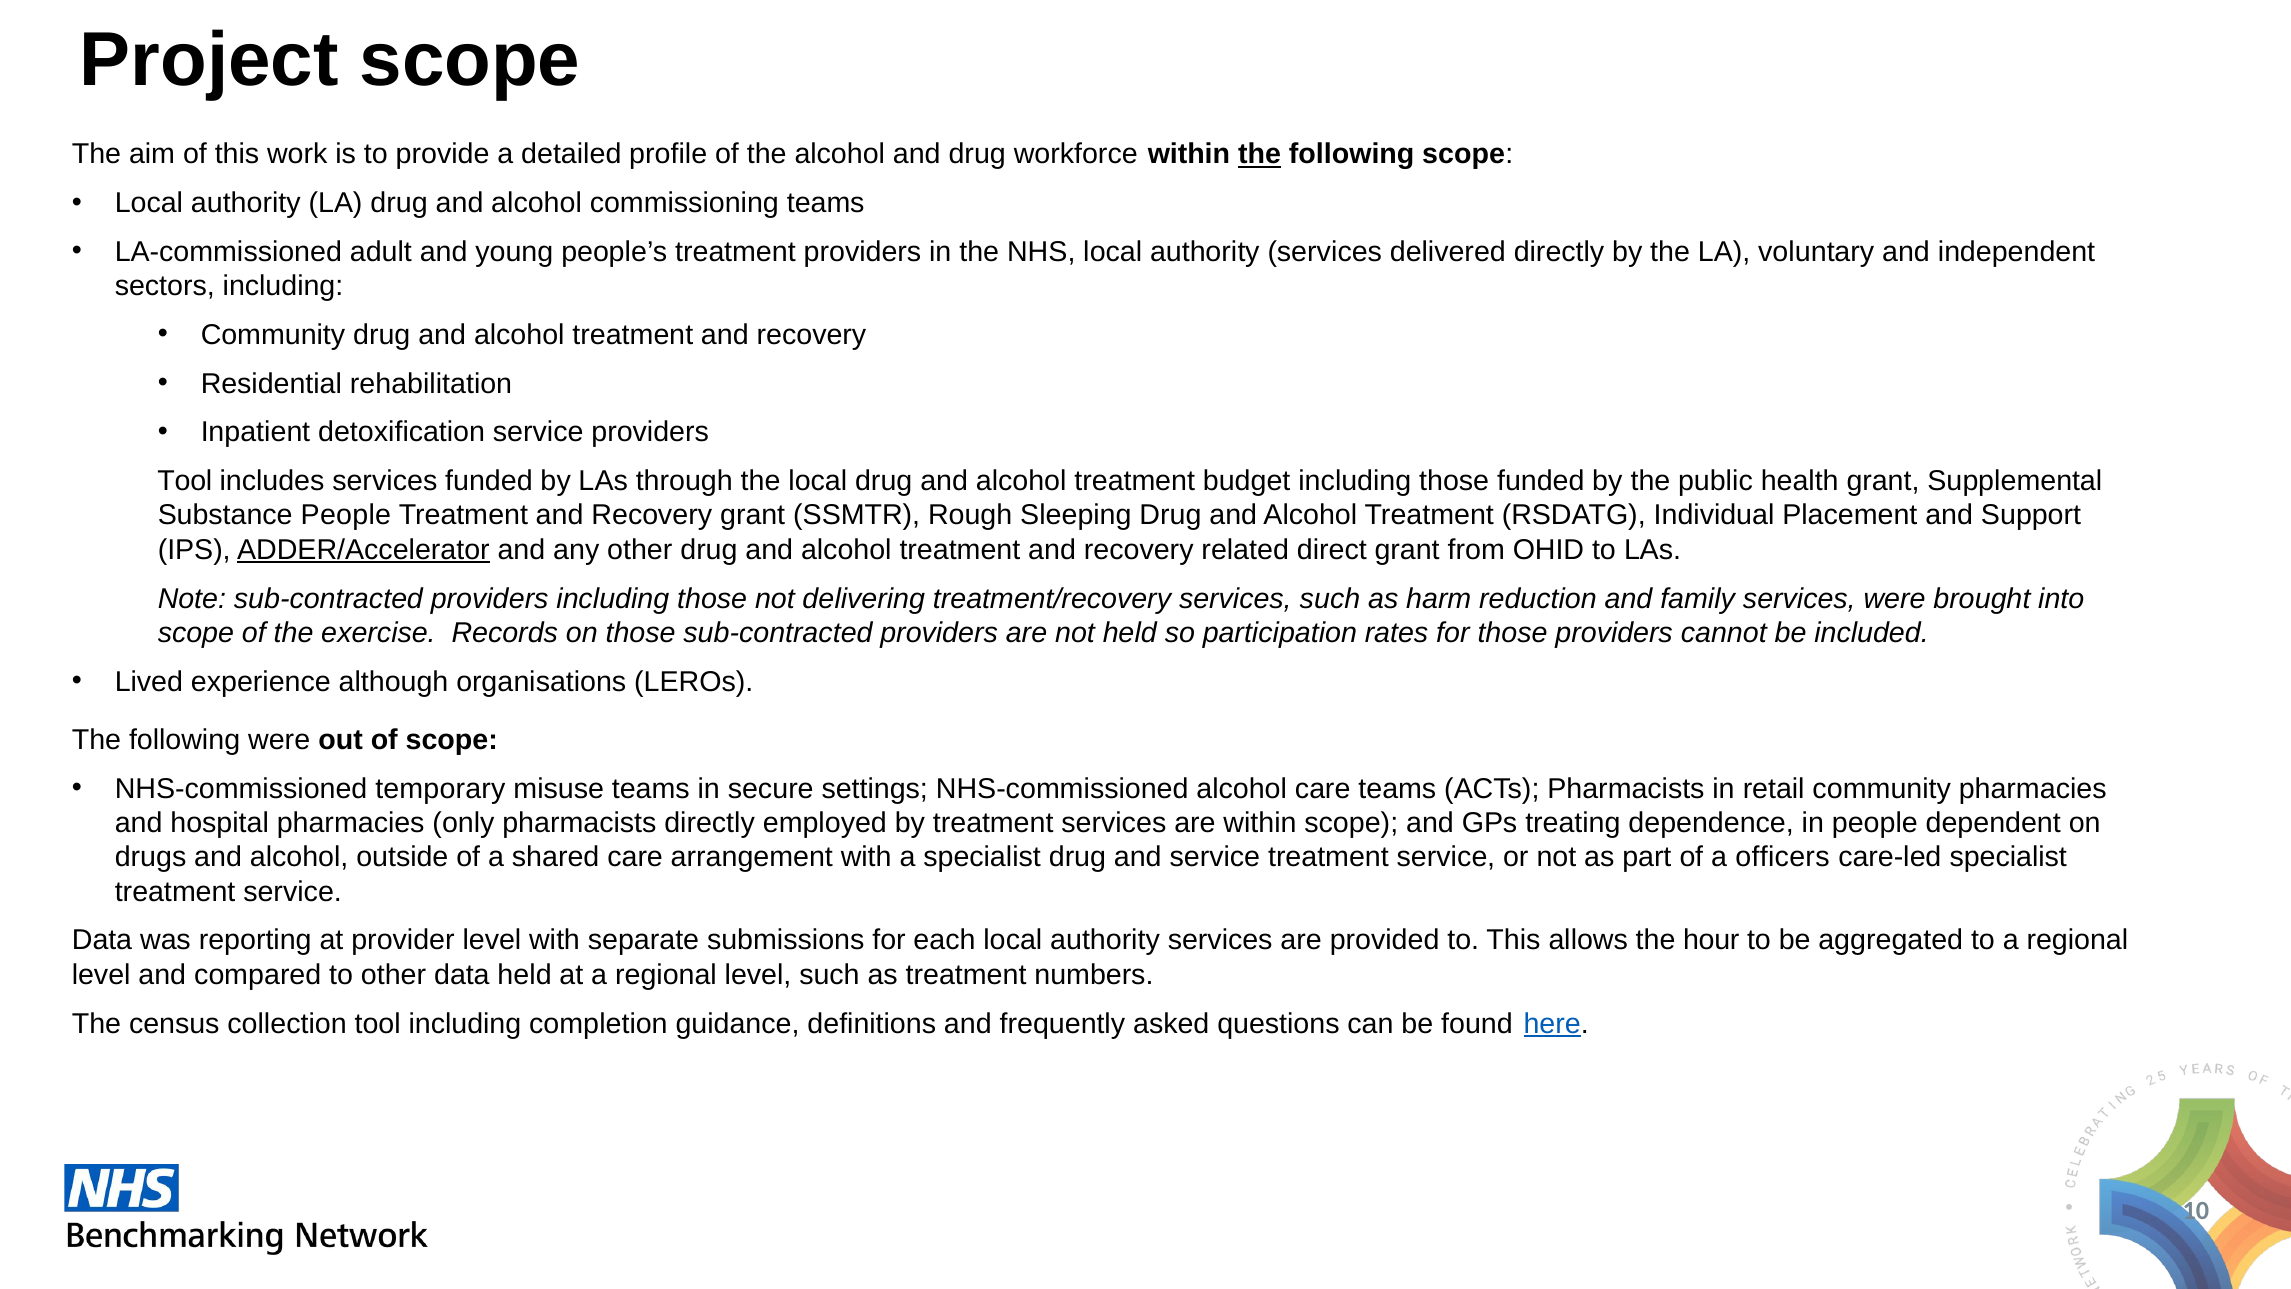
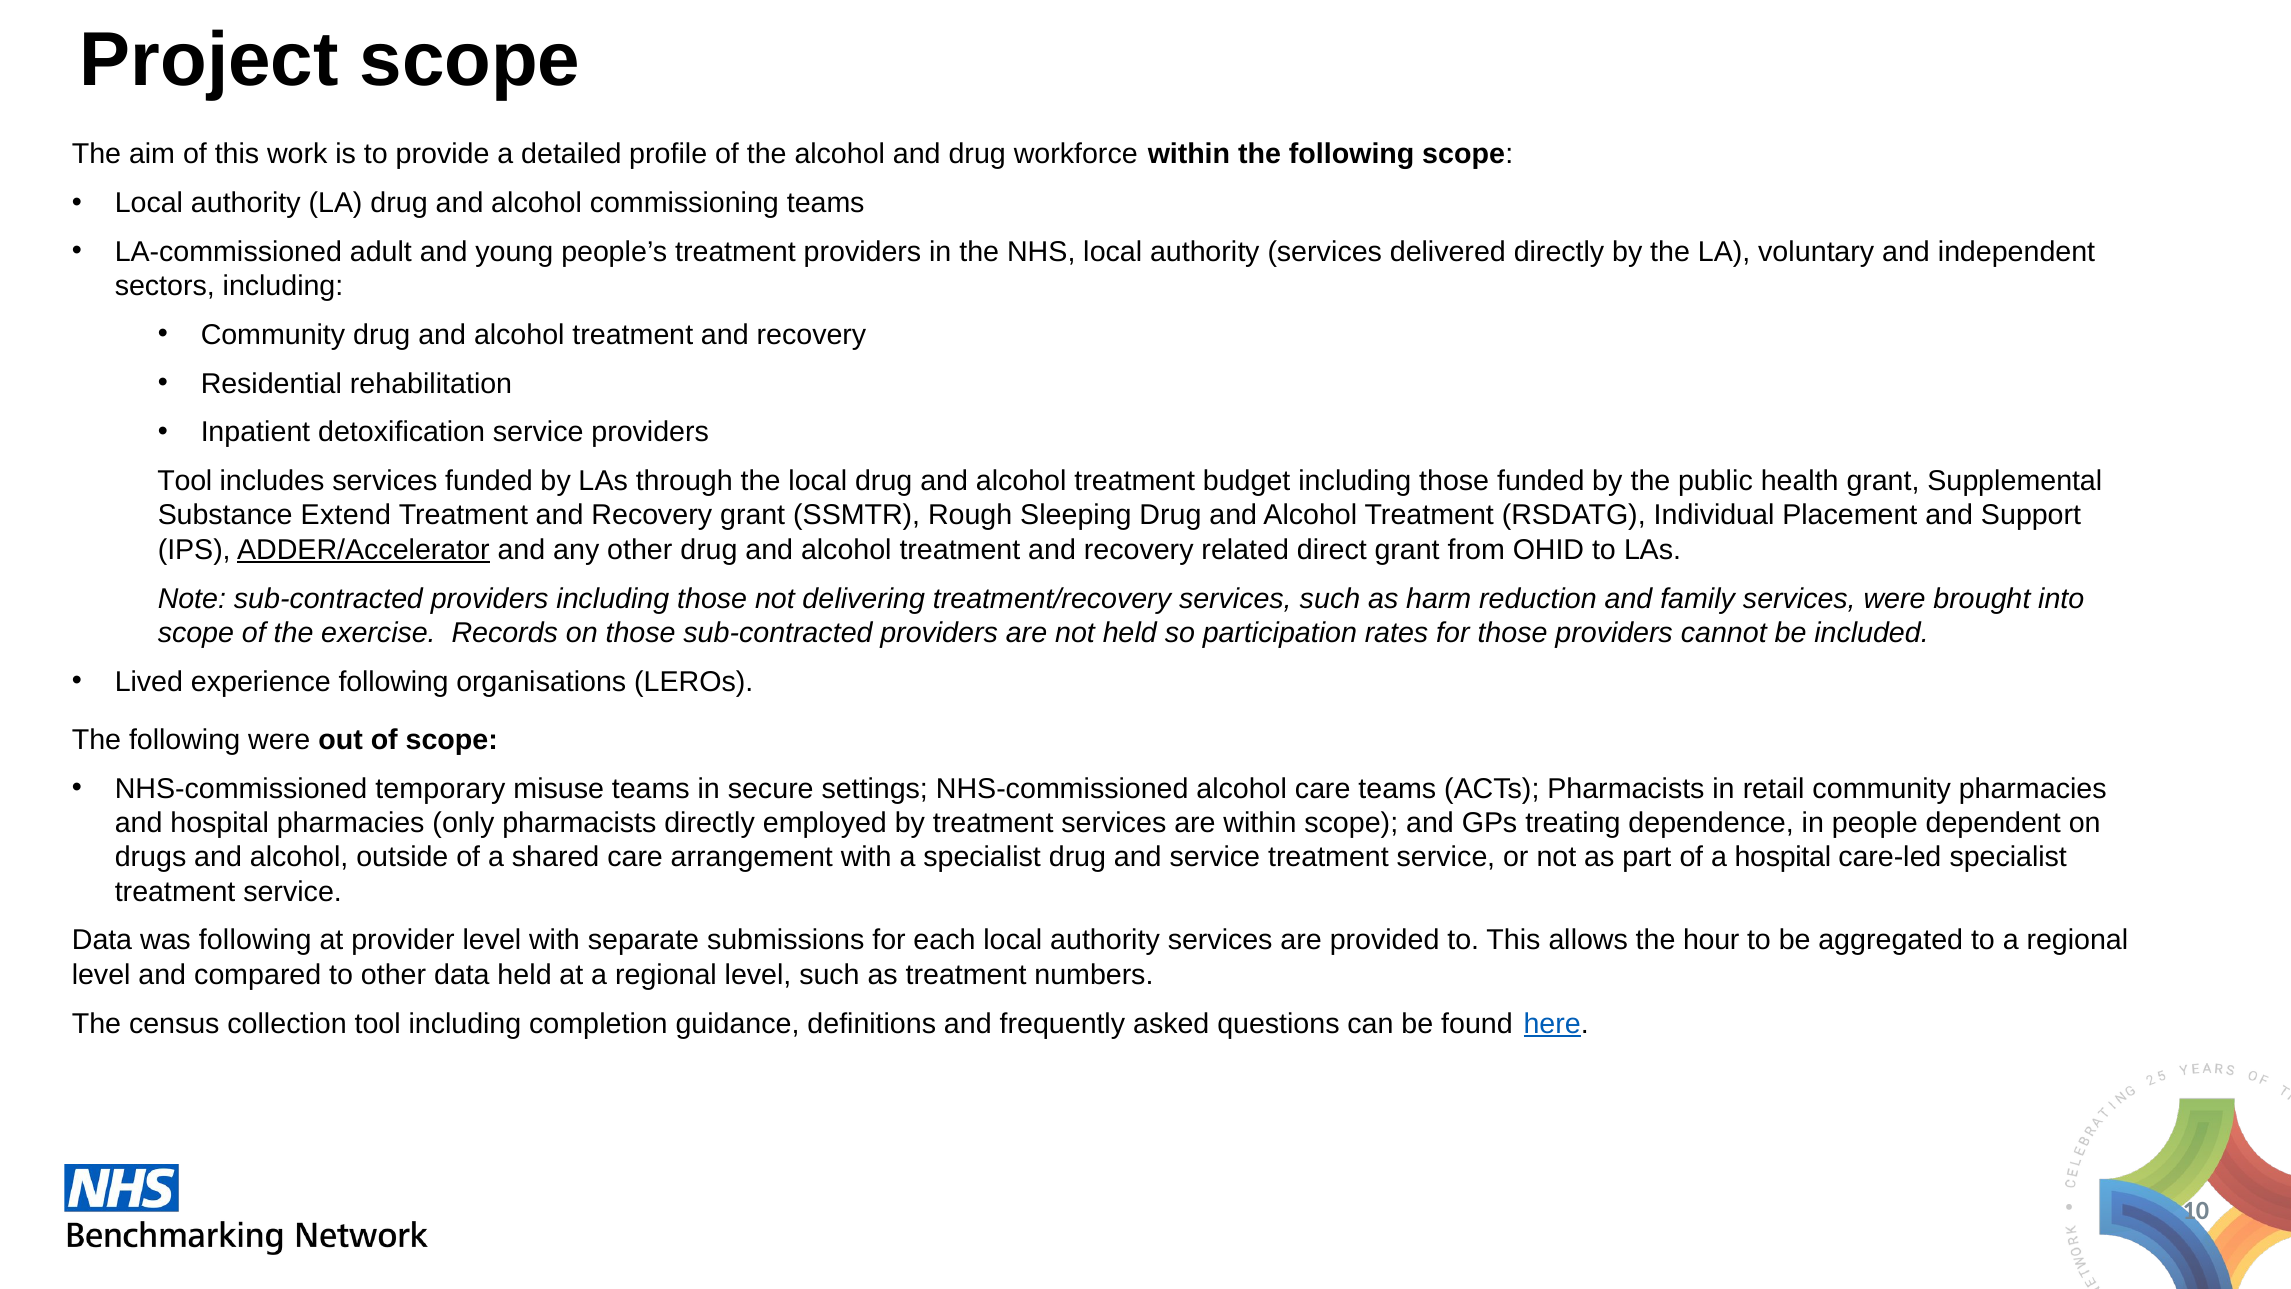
the at (1260, 154) underline: present -> none
Substance People: People -> Extend
experience although: although -> following
a officers: officers -> hospital
was reporting: reporting -> following
